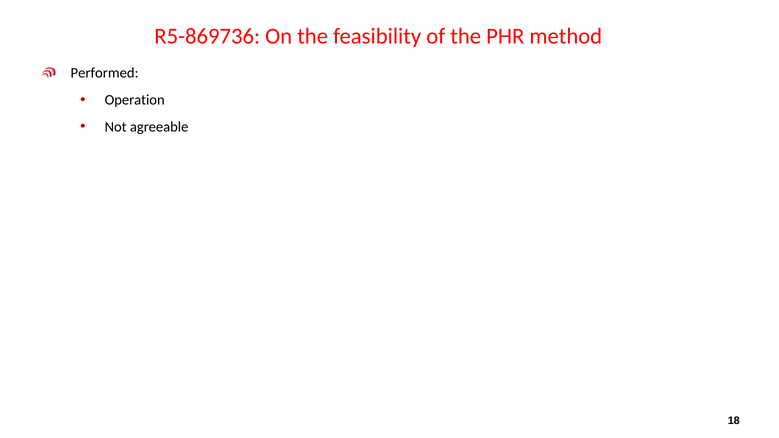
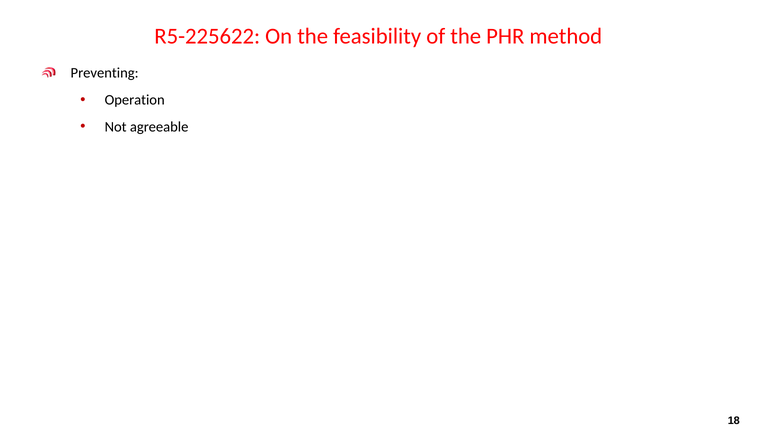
R5-869736: R5-869736 -> R5-225622
Performed: Performed -> Preventing
